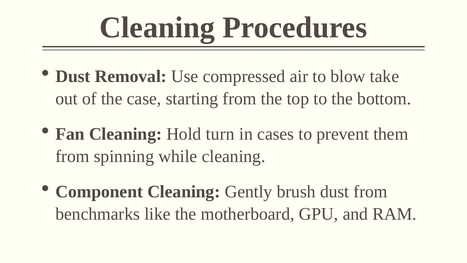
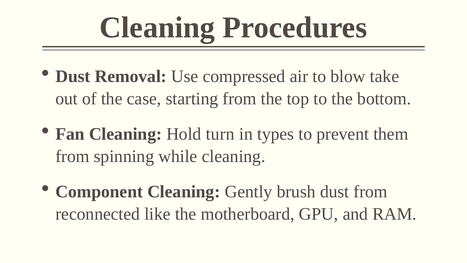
cases: cases -> types
benchmarks: benchmarks -> reconnected
